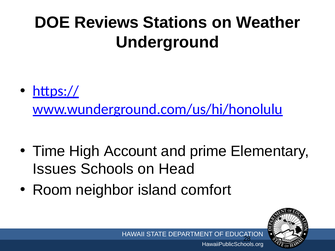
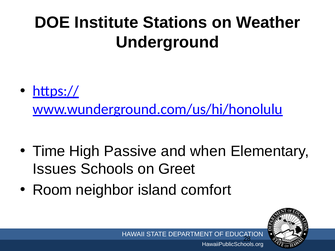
Reviews: Reviews -> Institute
Account: Account -> Passive
prime: prime -> when
Head: Head -> Greet
